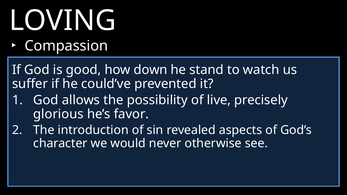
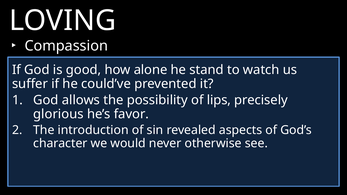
down: down -> alone
live: live -> lips
